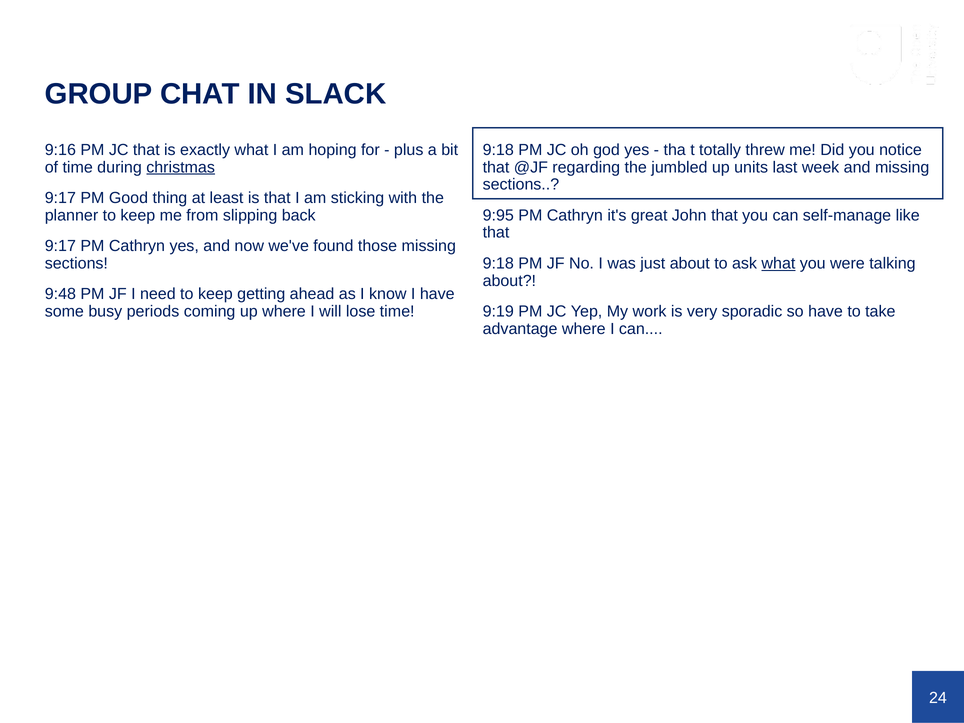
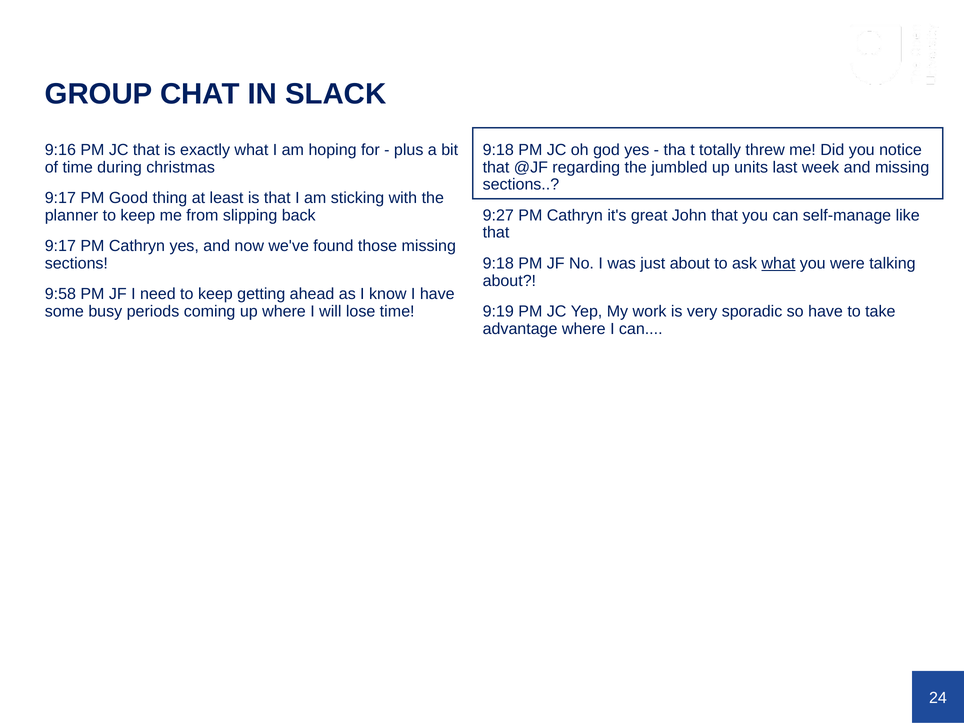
christmas underline: present -> none
9:95: 9:95 -> 9:27
9:48: 9:48 -> 9:58
